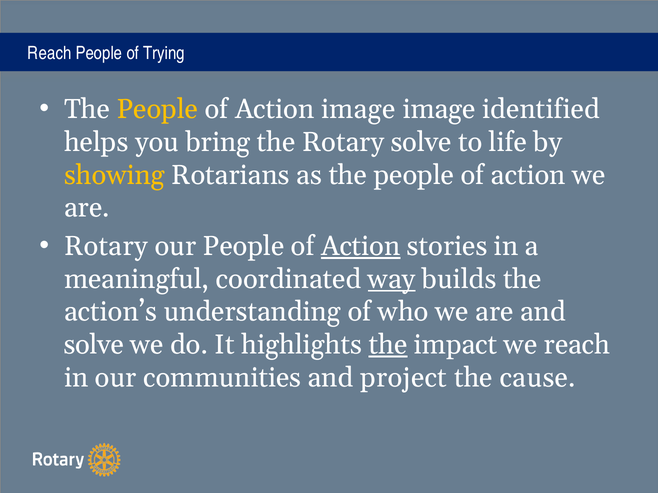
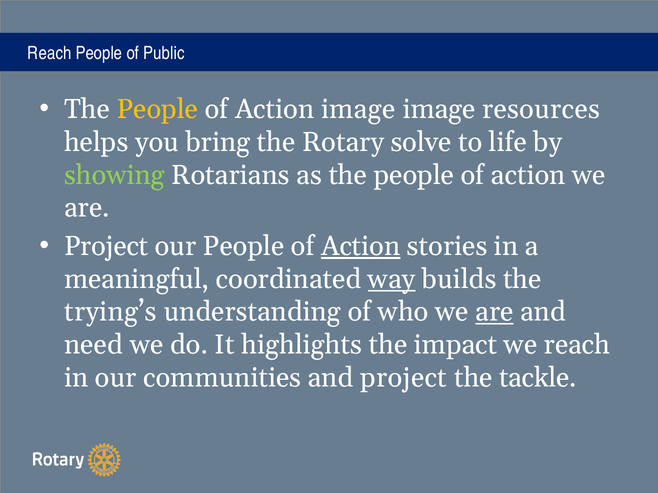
Trying: Trying -> Public
identified: identified -> resources
showing colour: yellow -> light green
Rotary at (106, 246): Rotary -> Project
action’s: action’s -> trying’s
are at (494, 312) underline: none -> present
solve at (94, 345): solve -> need
the at (388, 345) underline: present -> none
cause: cause -> tackle
